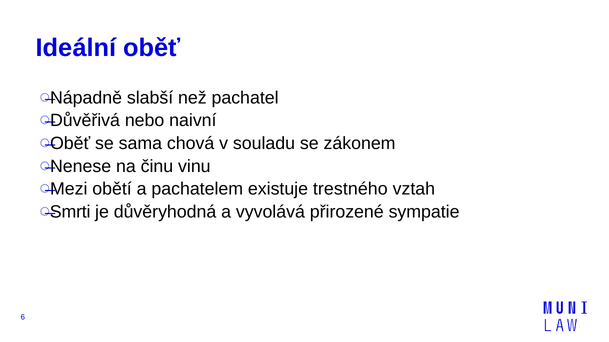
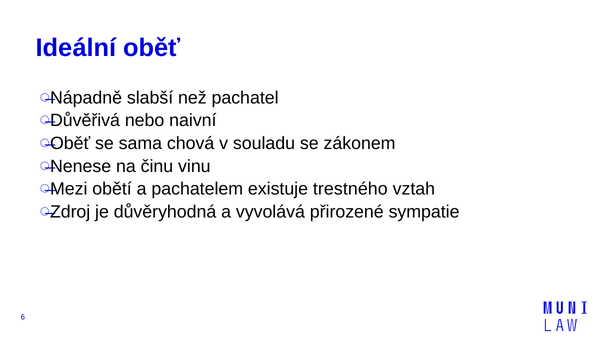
Smrti: Smrti -> Zdroj
